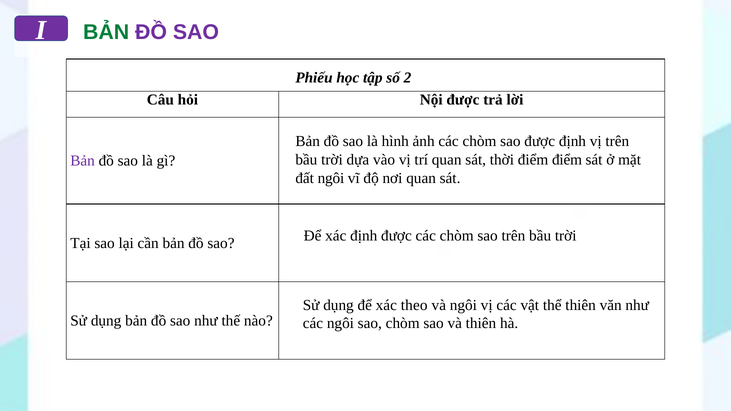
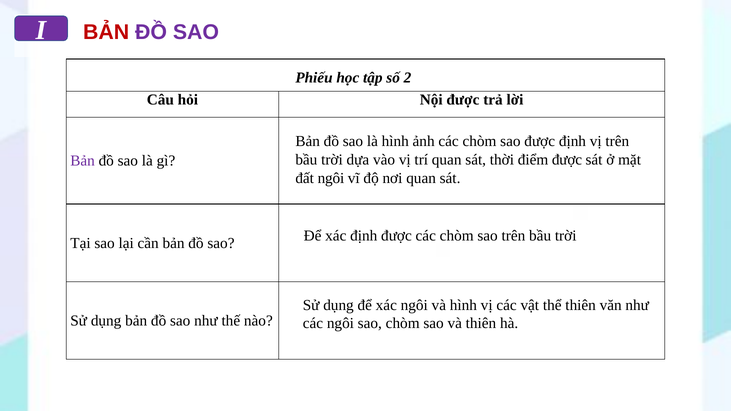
BẢN at (106, 32) colour: green -> red
điểm điểm: điểm -> được
xác theo: theo -> ngôi
và ngôi: ngôi -> hình
